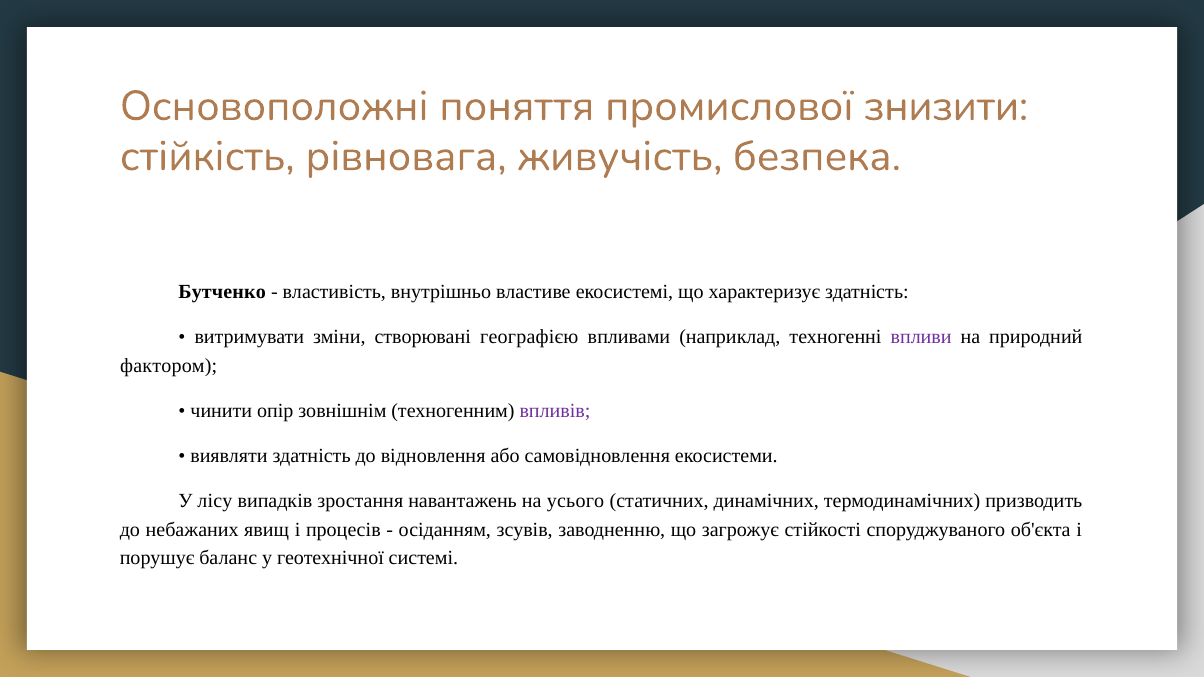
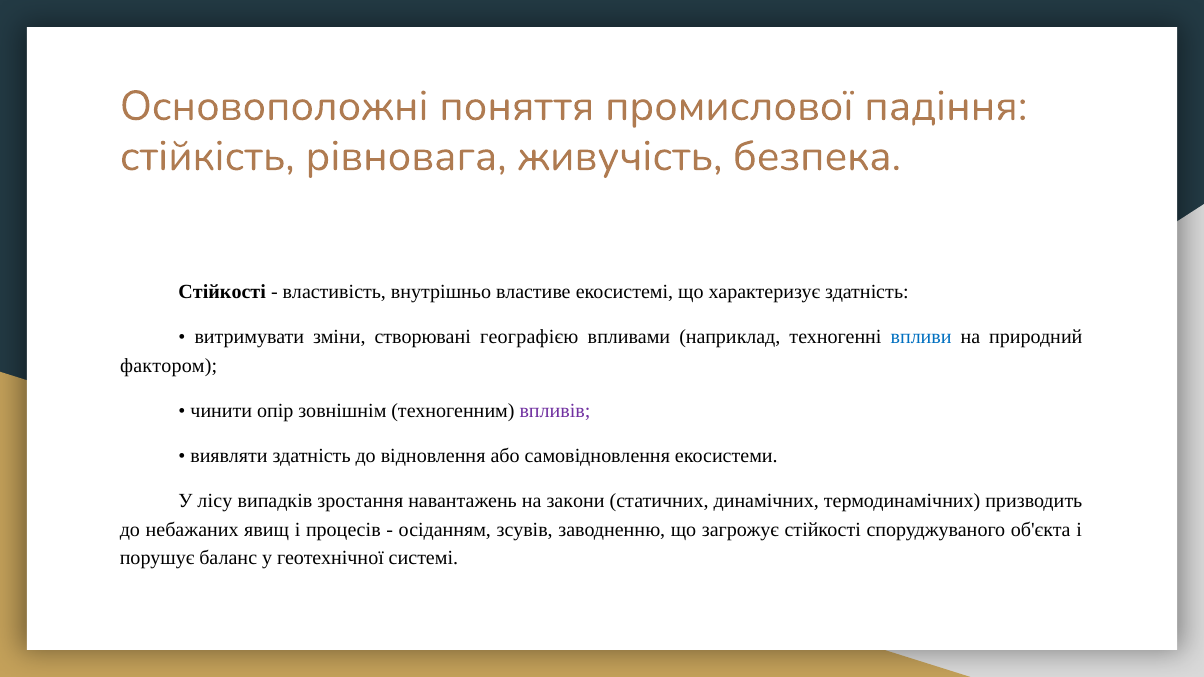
знизити: знизити -> падіння
Бутченко at (222, 292): Бутченко -> Стійкості
впливи colour: purple -> blue
усього: усього -> закони
